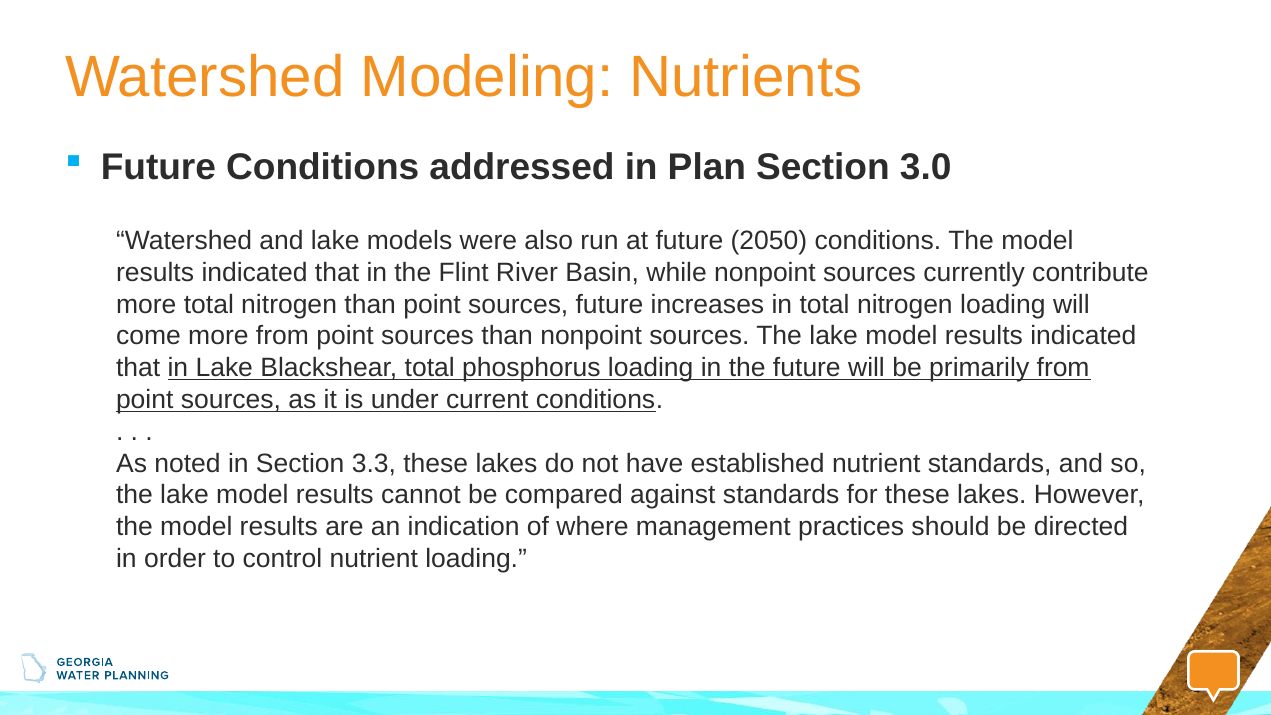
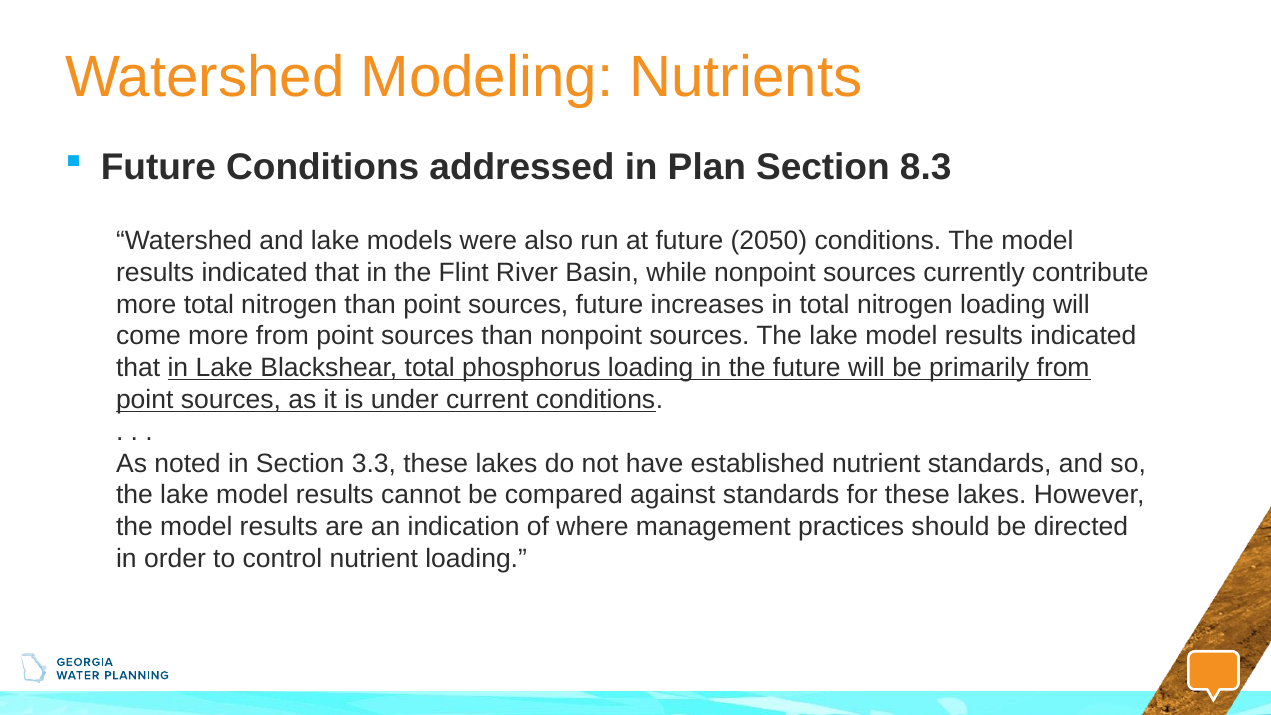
3.0: 3.0 -> 8.3
